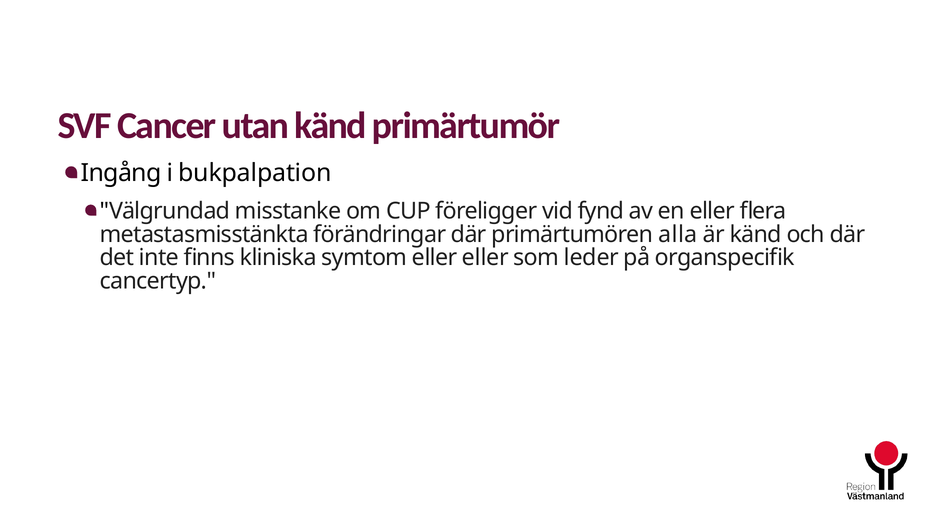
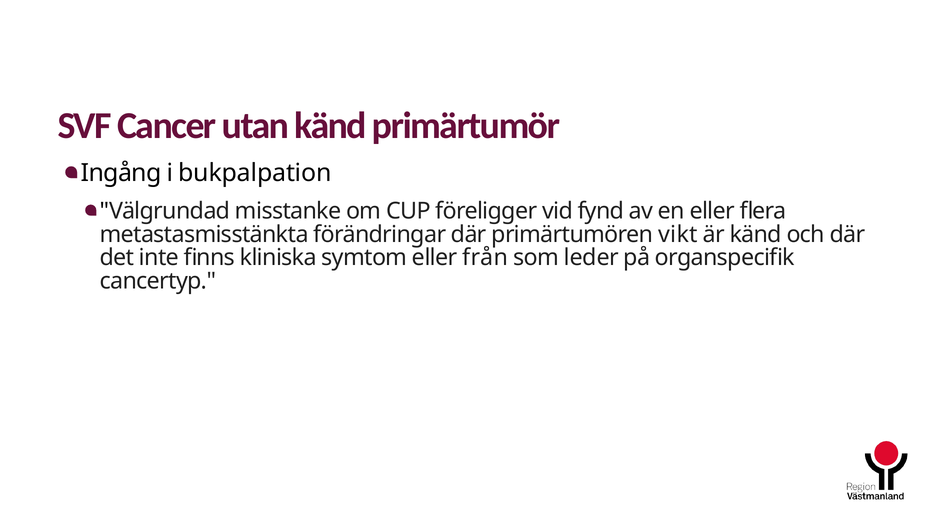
alla: alla -> vikt
eller eller: eller -> från
